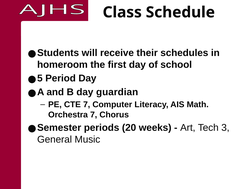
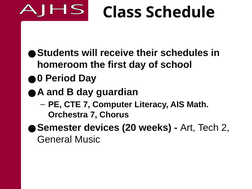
5: 5 -> 0
periods: periods -> devices
3: 3 -> 2
